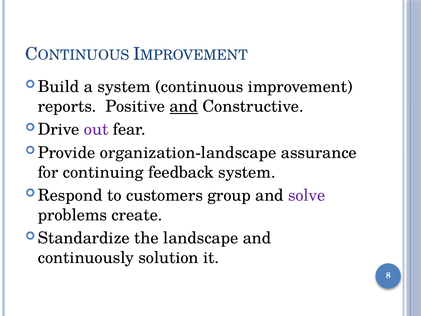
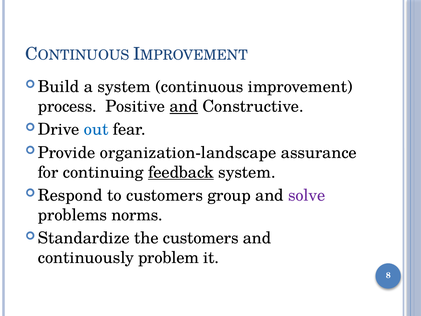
reports: reports -> process
out colour: purple -> blue
feedback underline: none -> present
create: create -> norms
the landscape: landscape -> customers
solution: solution -> problem
